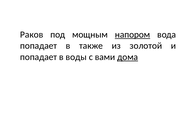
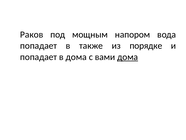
напором underline: present -> none
золотой: золотой -> порядке
в воды: воды -> дома
